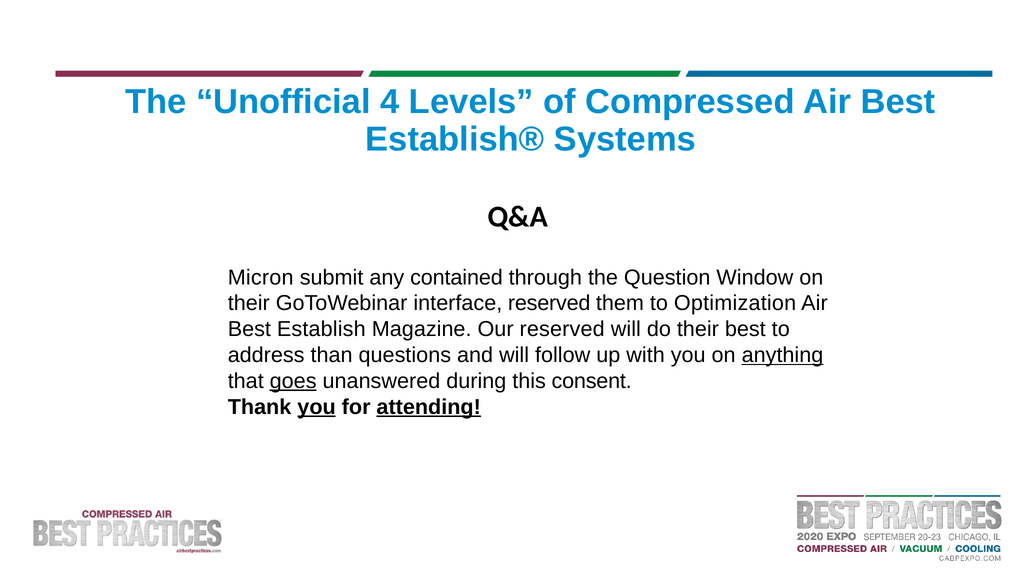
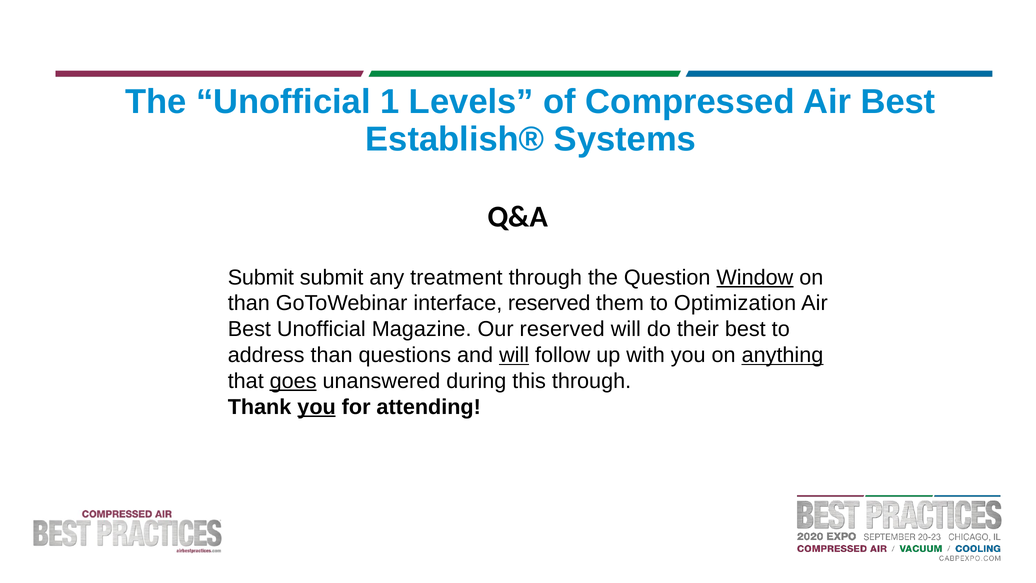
4: 4 -> 1
Micron at (261, 277): Micron -> Submit
contained: contained -> treatment
Window underline: none -> present
their at (249, 303): their -> than
Best Establish: Establish -> Unofficial
will at (514, 355) underline: none -> present
this consent: consent -> through
attending underline: present -> none
